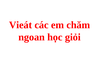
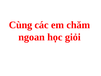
Vieát: Vieát -> Cùng
